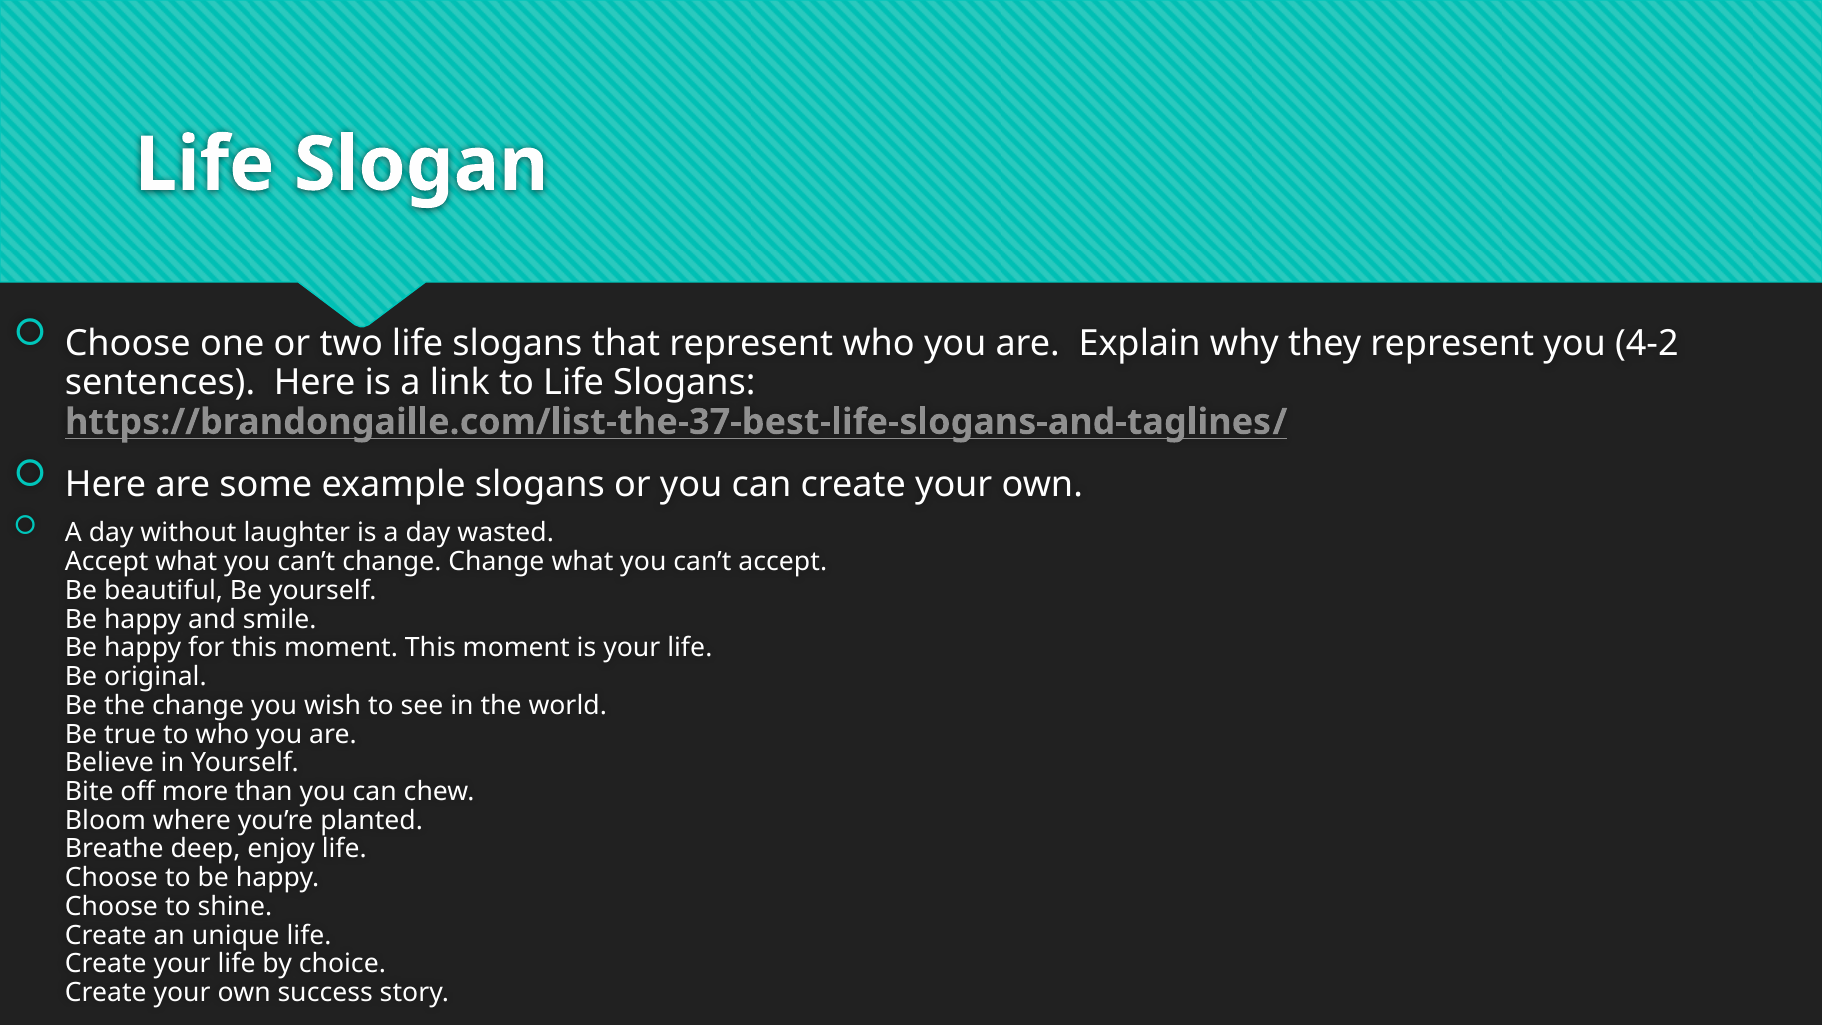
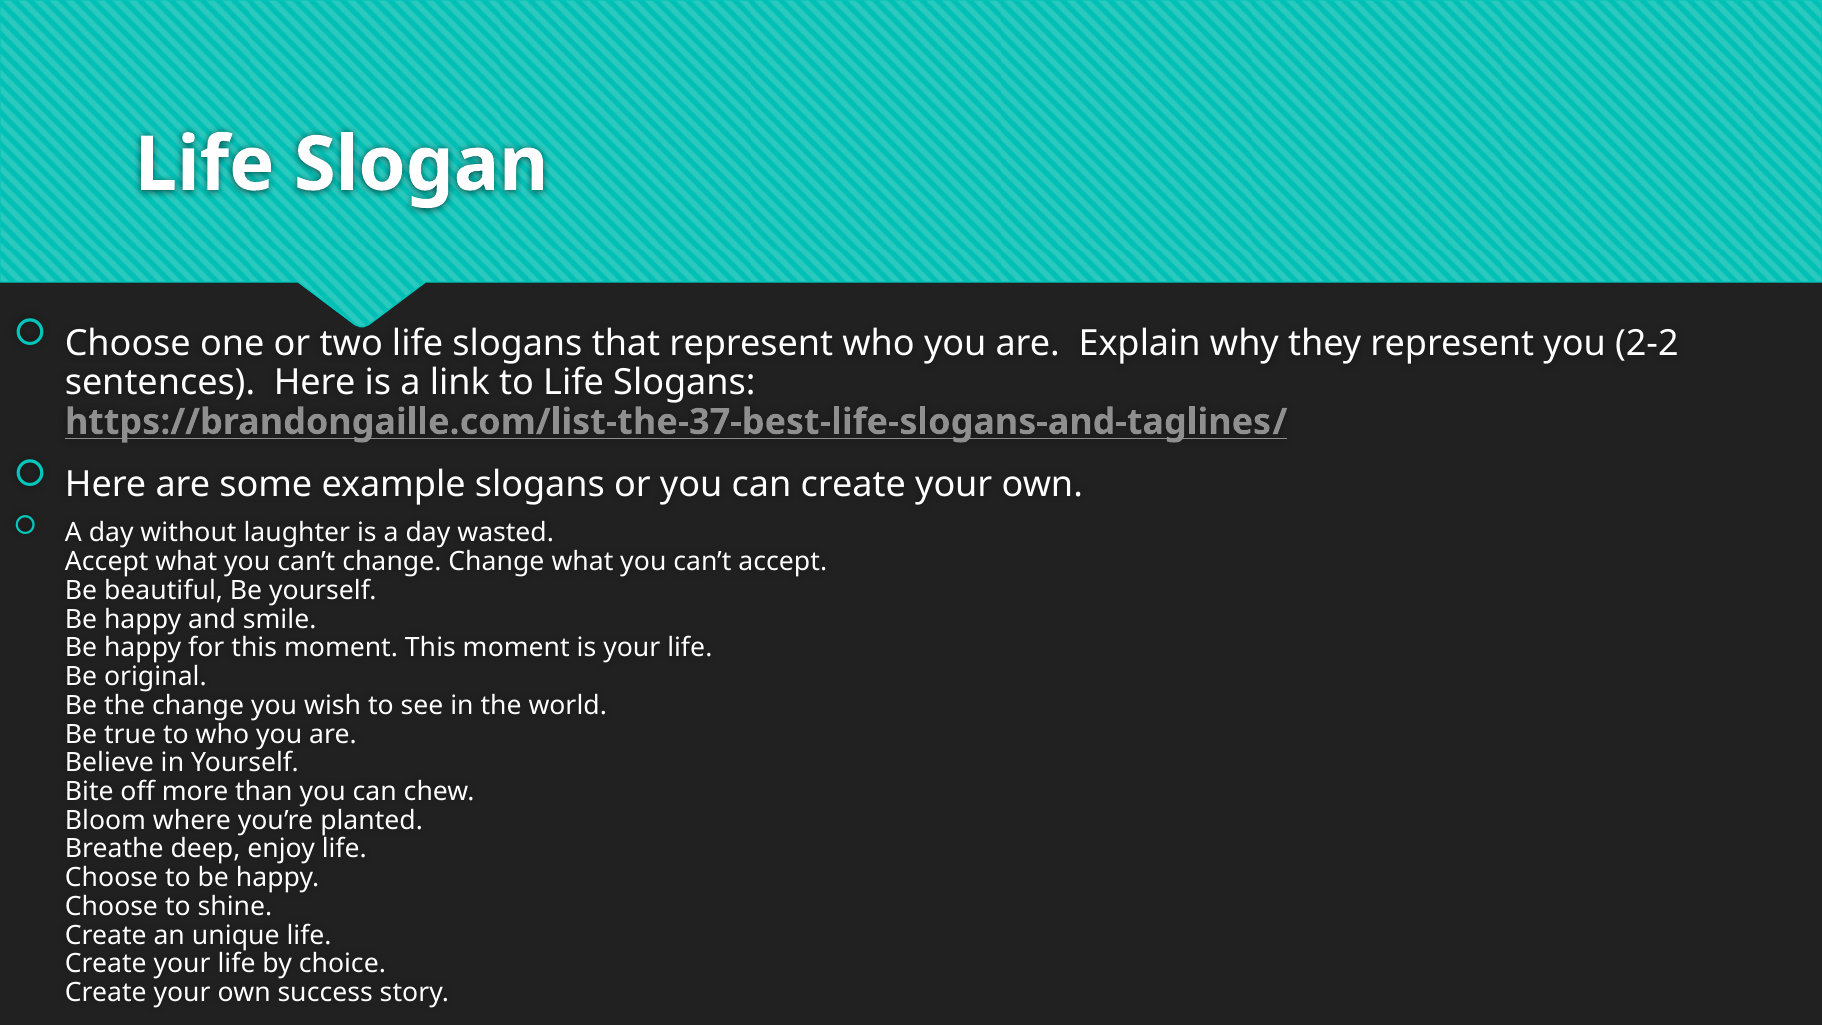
4-2: 4-2 -> 2-2
